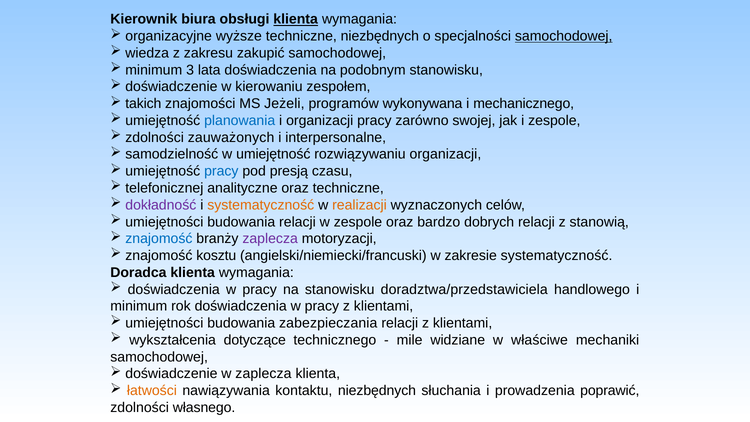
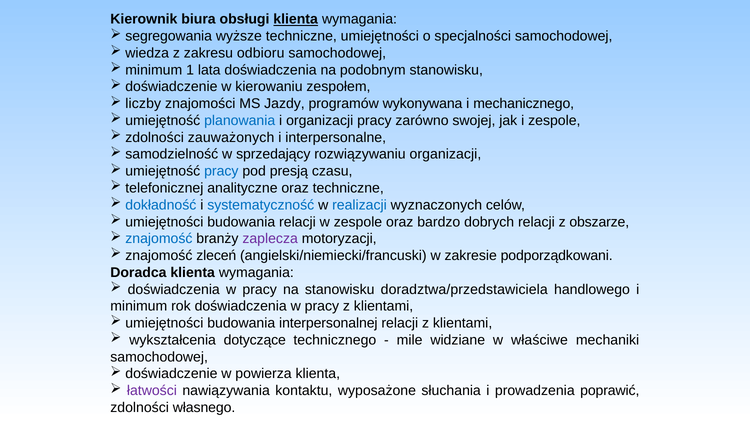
organizacyjne: organizacyjne -> segregowania
techniczne niezbędnych: niezbędnych -> umiejętności
samochodowej at (564, 36) underline: present -> none
zakupić: zakupić -> odbioru
3: 3 -> 1
takich: takich -> liczby
Jeżeli: Jeżeli -> Jazdy
w umiejętność: umiejętność -> sprzedający
dokładność colour: purple -> blue
systematyczność at (261, 205) colour: orange -> blue
realizacji colour: orange -> blue
stanowią: stanowią -> obszarze
kosztu: kosztu -> zleceń
zakresie systematyczność: systematyczność -> podporządkowani
zabezpieczania: zabezpieczania -> interpersonalnej
w zaplecza: zaplecza -> powierza
łatwości colour: orange -> purple
kontaktu niezbędnych: niezbędnych -> wyposażone
